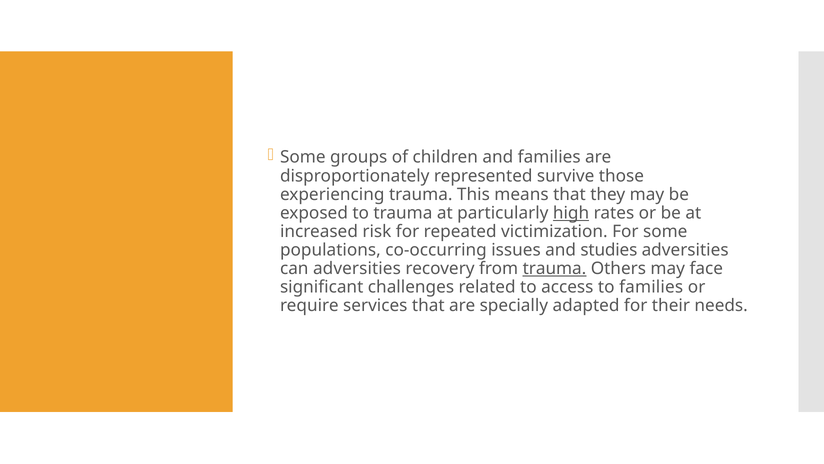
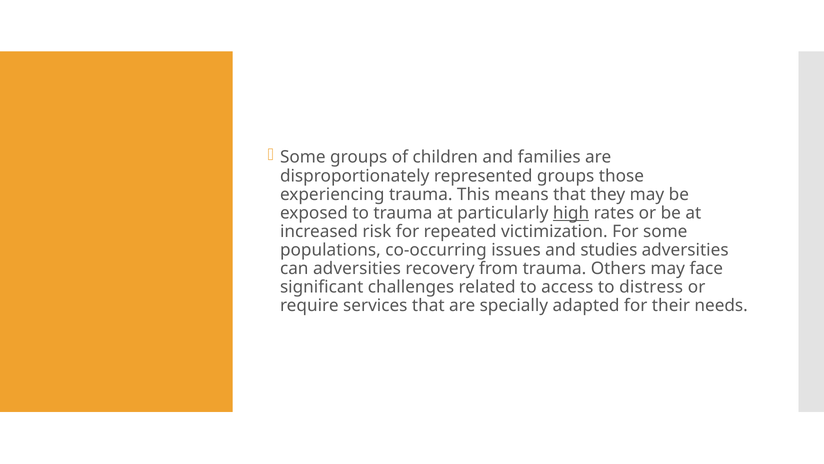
represented survive: survive -> groups
trauma at (555, 268) underline: present -> none
to families: families -> distress
